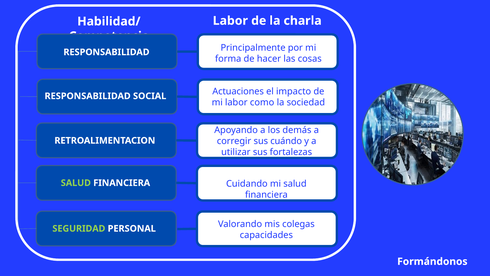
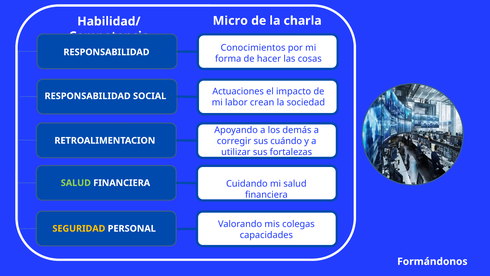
Labor at (230, 21): Labor -> Micro
Principalmente: Principalmente -> Conocimientos
como: como -> crean
SEGURIDAD colour: light green -> yellow
